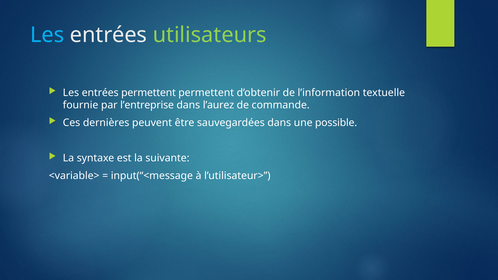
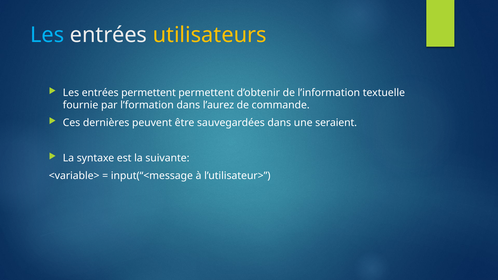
utilisateurs colour: light green -> yellow
l’entreprise: l’entreprise -> l’formation
possible: possible -> seraient
